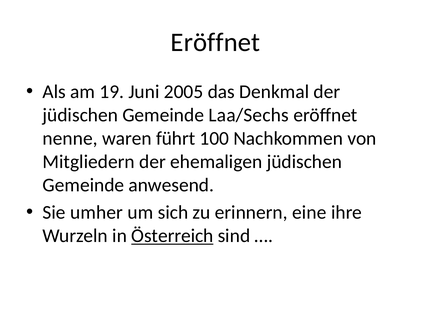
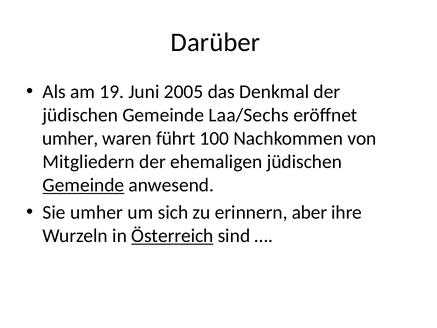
Eröffnet at (215, 42): Eröffnet -> Darüber
nenne at (70, 138): nenne -> umher
Gemeinde at (83, 185) underline: none -> present
eine: eine -> aber
